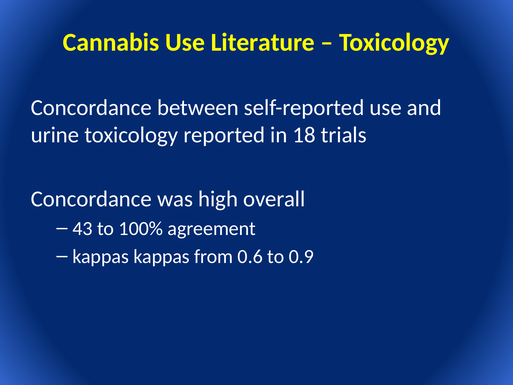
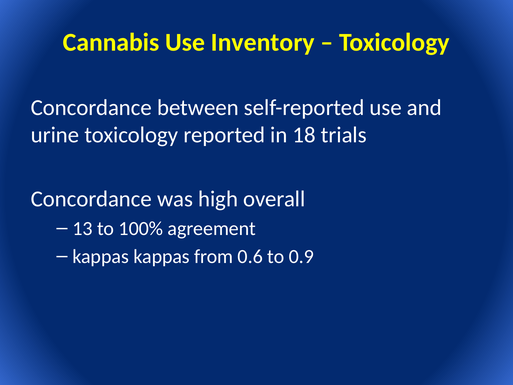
Literature: Literature -> Inventory
43: 43 -> 13
